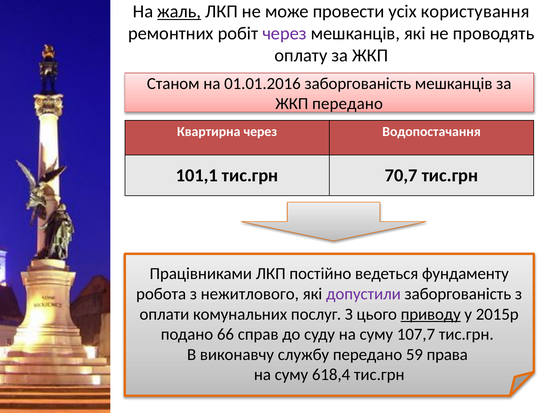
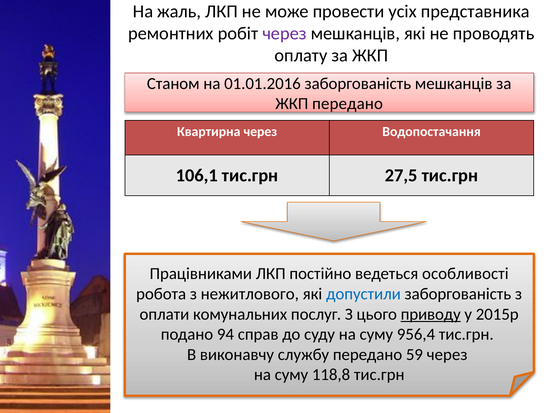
жаль underline: present -> none
користування: користування -> представника
101,1: 101,1 -> 106,1
70,7: 70,7 -> 27,5
фундаменту: фундаменту -> особливості
допустили colour: purple -> blue
66: 66 -> 94
107,7: 107,7 -> 956,4
59 права: права -> через
618,4: 618,4 -> 118,8
